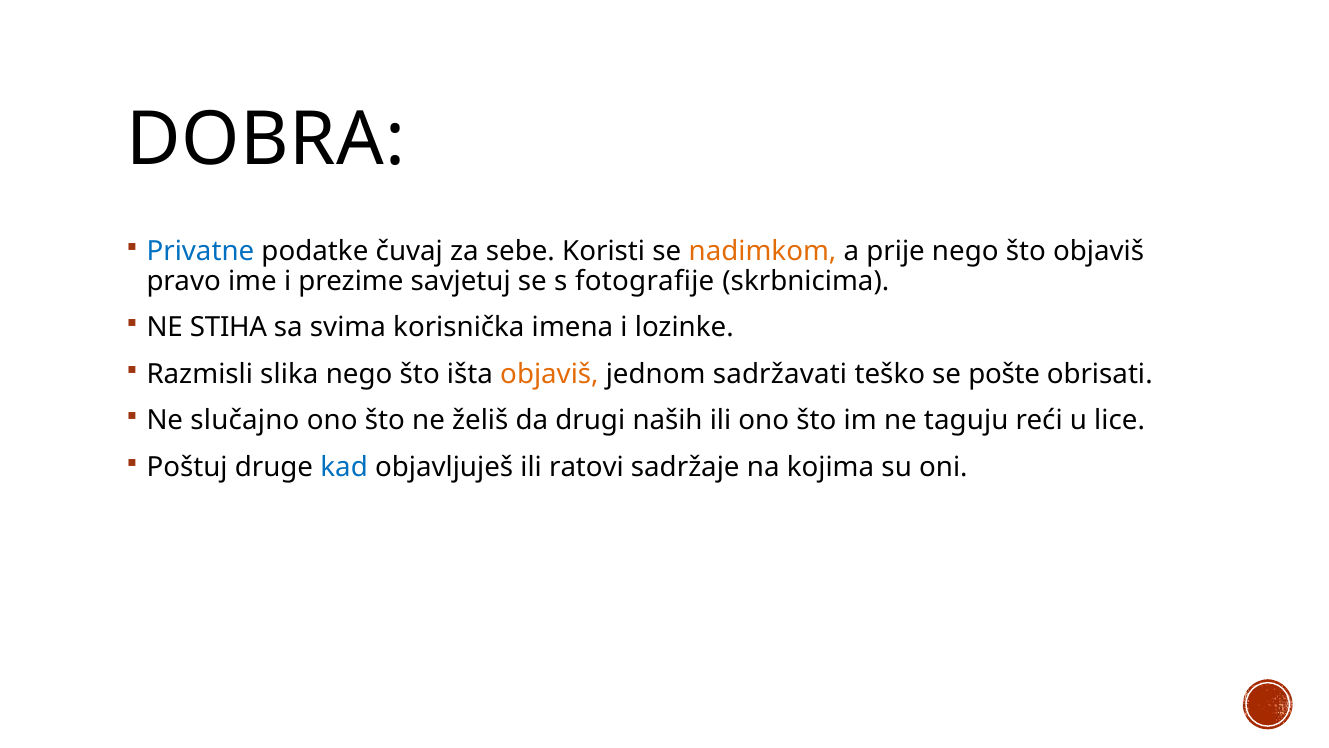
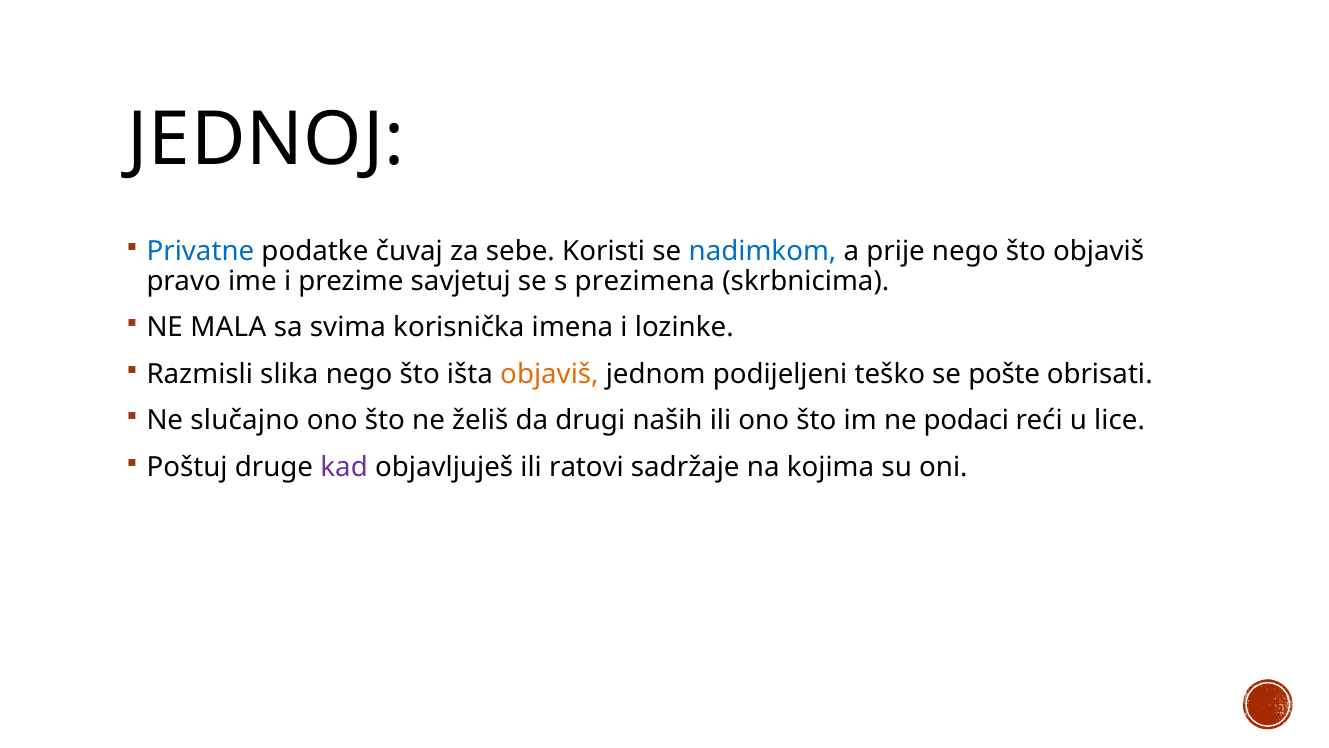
DOBRA: DOBRA -> JEDNOJ
nadimkom colour: orange -> blue
fotografije: fotografije -> prezimena
STIHA: STIHA -> MALA
sadržavati: sadržavati -> podijeljeni
taguju: taguju -> podaci
kad colour: blue -> purple
